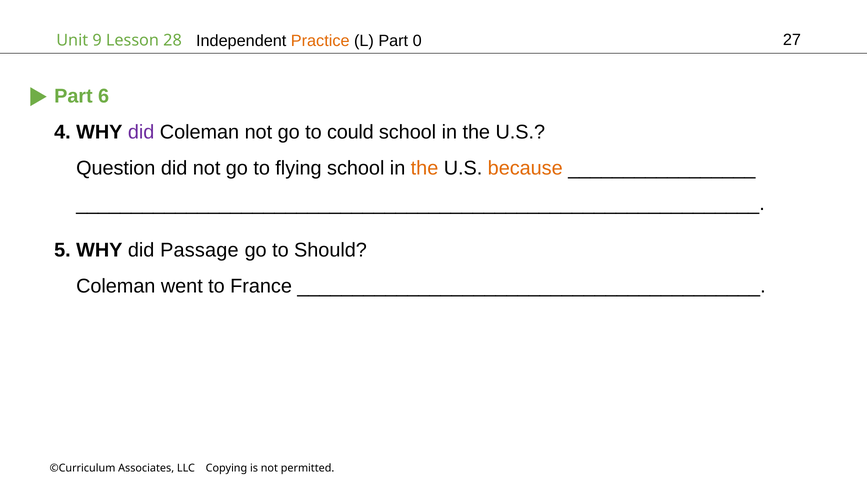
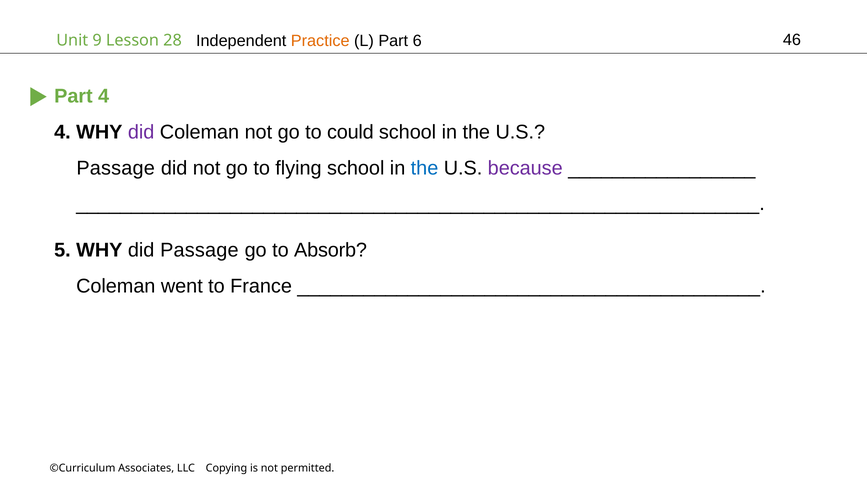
0: 0 -> 6
27: 27 -> 46
Part 6: 6 -> 4
Question at (116, 168): Question -> Passage
the at (425, 168) colour: orange -> blue
because colour: orange -> purple
Should: Should -> Absorb
